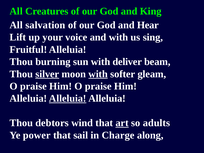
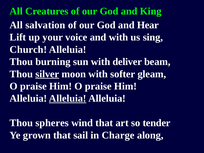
Fruitful: Fruitful -> Church
with at (98, 74) underline: present -> none
debtors: debtors -> spheres
art underline: present -> none
adults: adults -> tender
power: power -> grown
